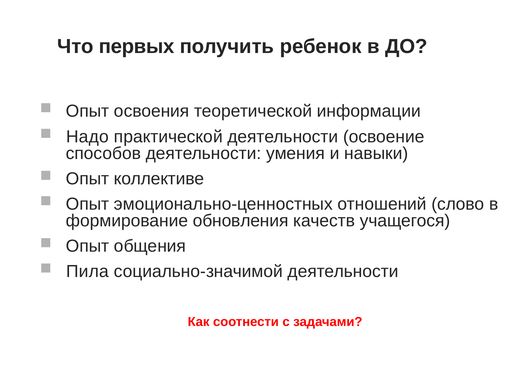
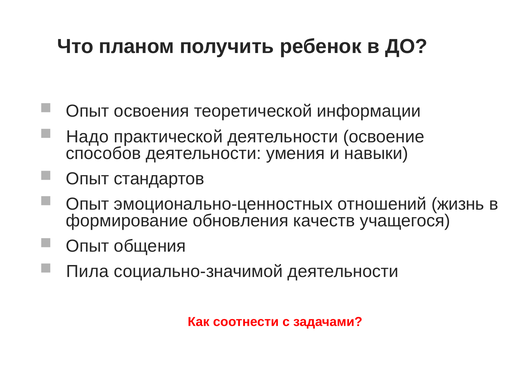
первых: первых -> планом
коллективе: коллективе -> стандартов
слово: слово -> жизнь
